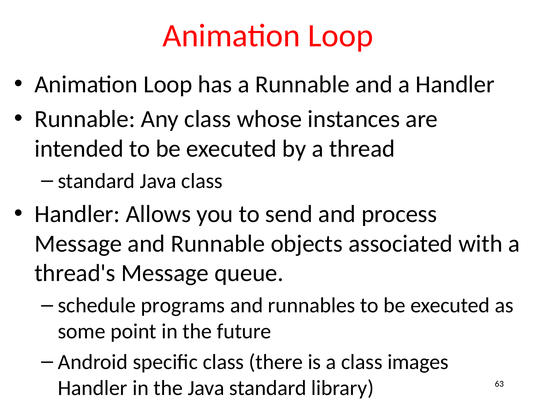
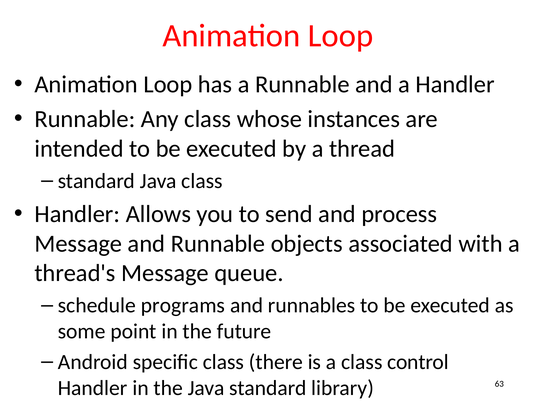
images: images -> control
